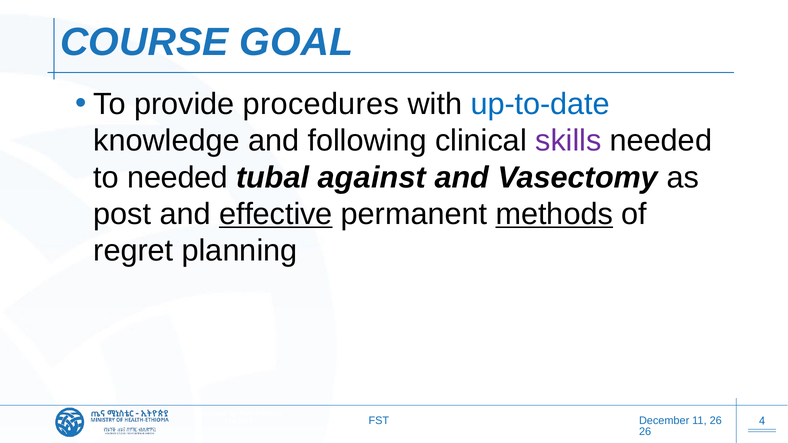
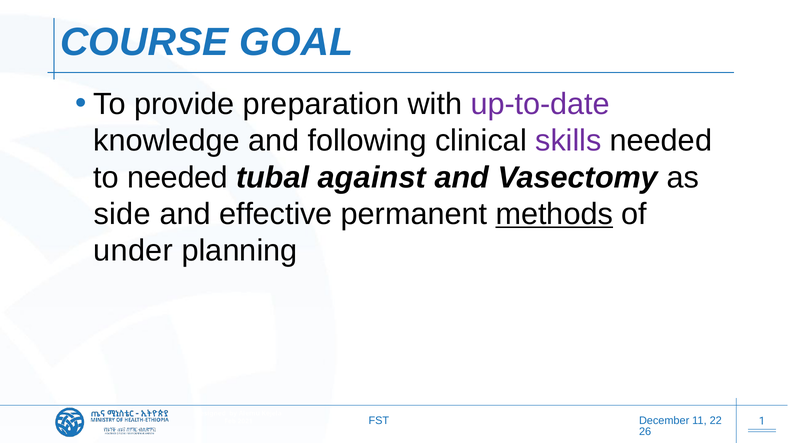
procedures: procedures -> preparation
up-to-date colour: blue -> purple
post: post -> side
effective underline: present -> none
regret: regret -> under
4: 4 -> 1
26 at (716, 421): 26 -> 22
